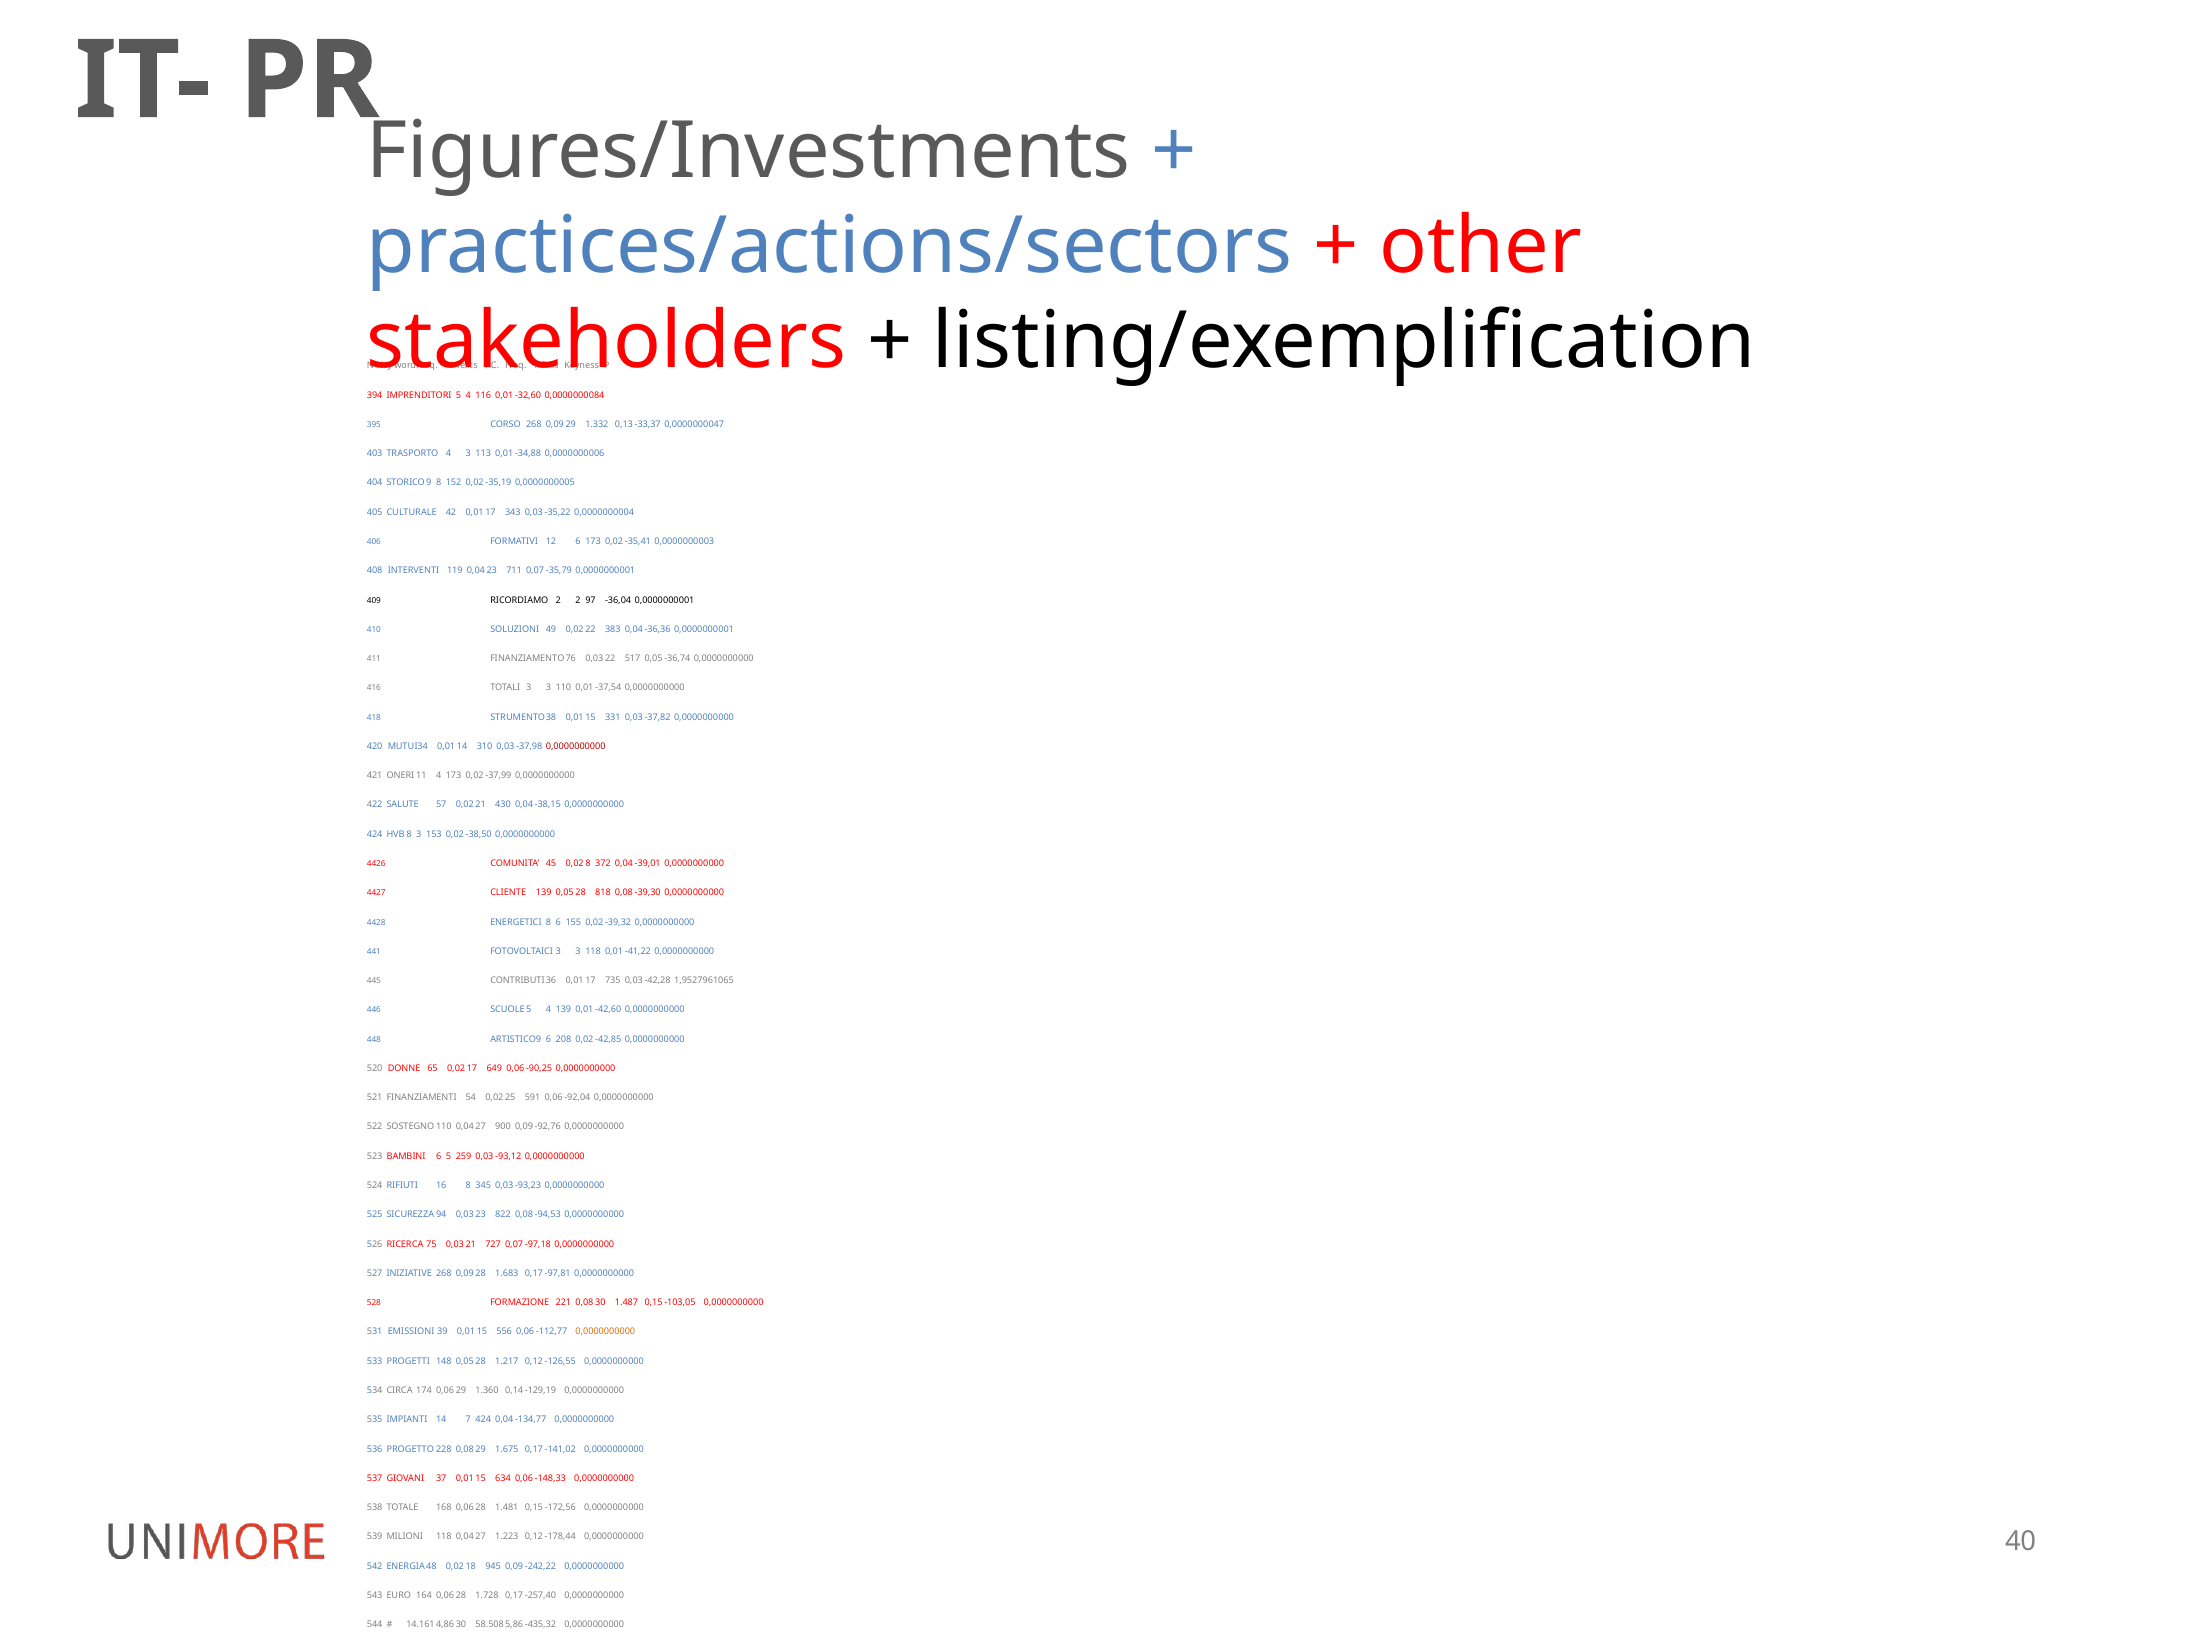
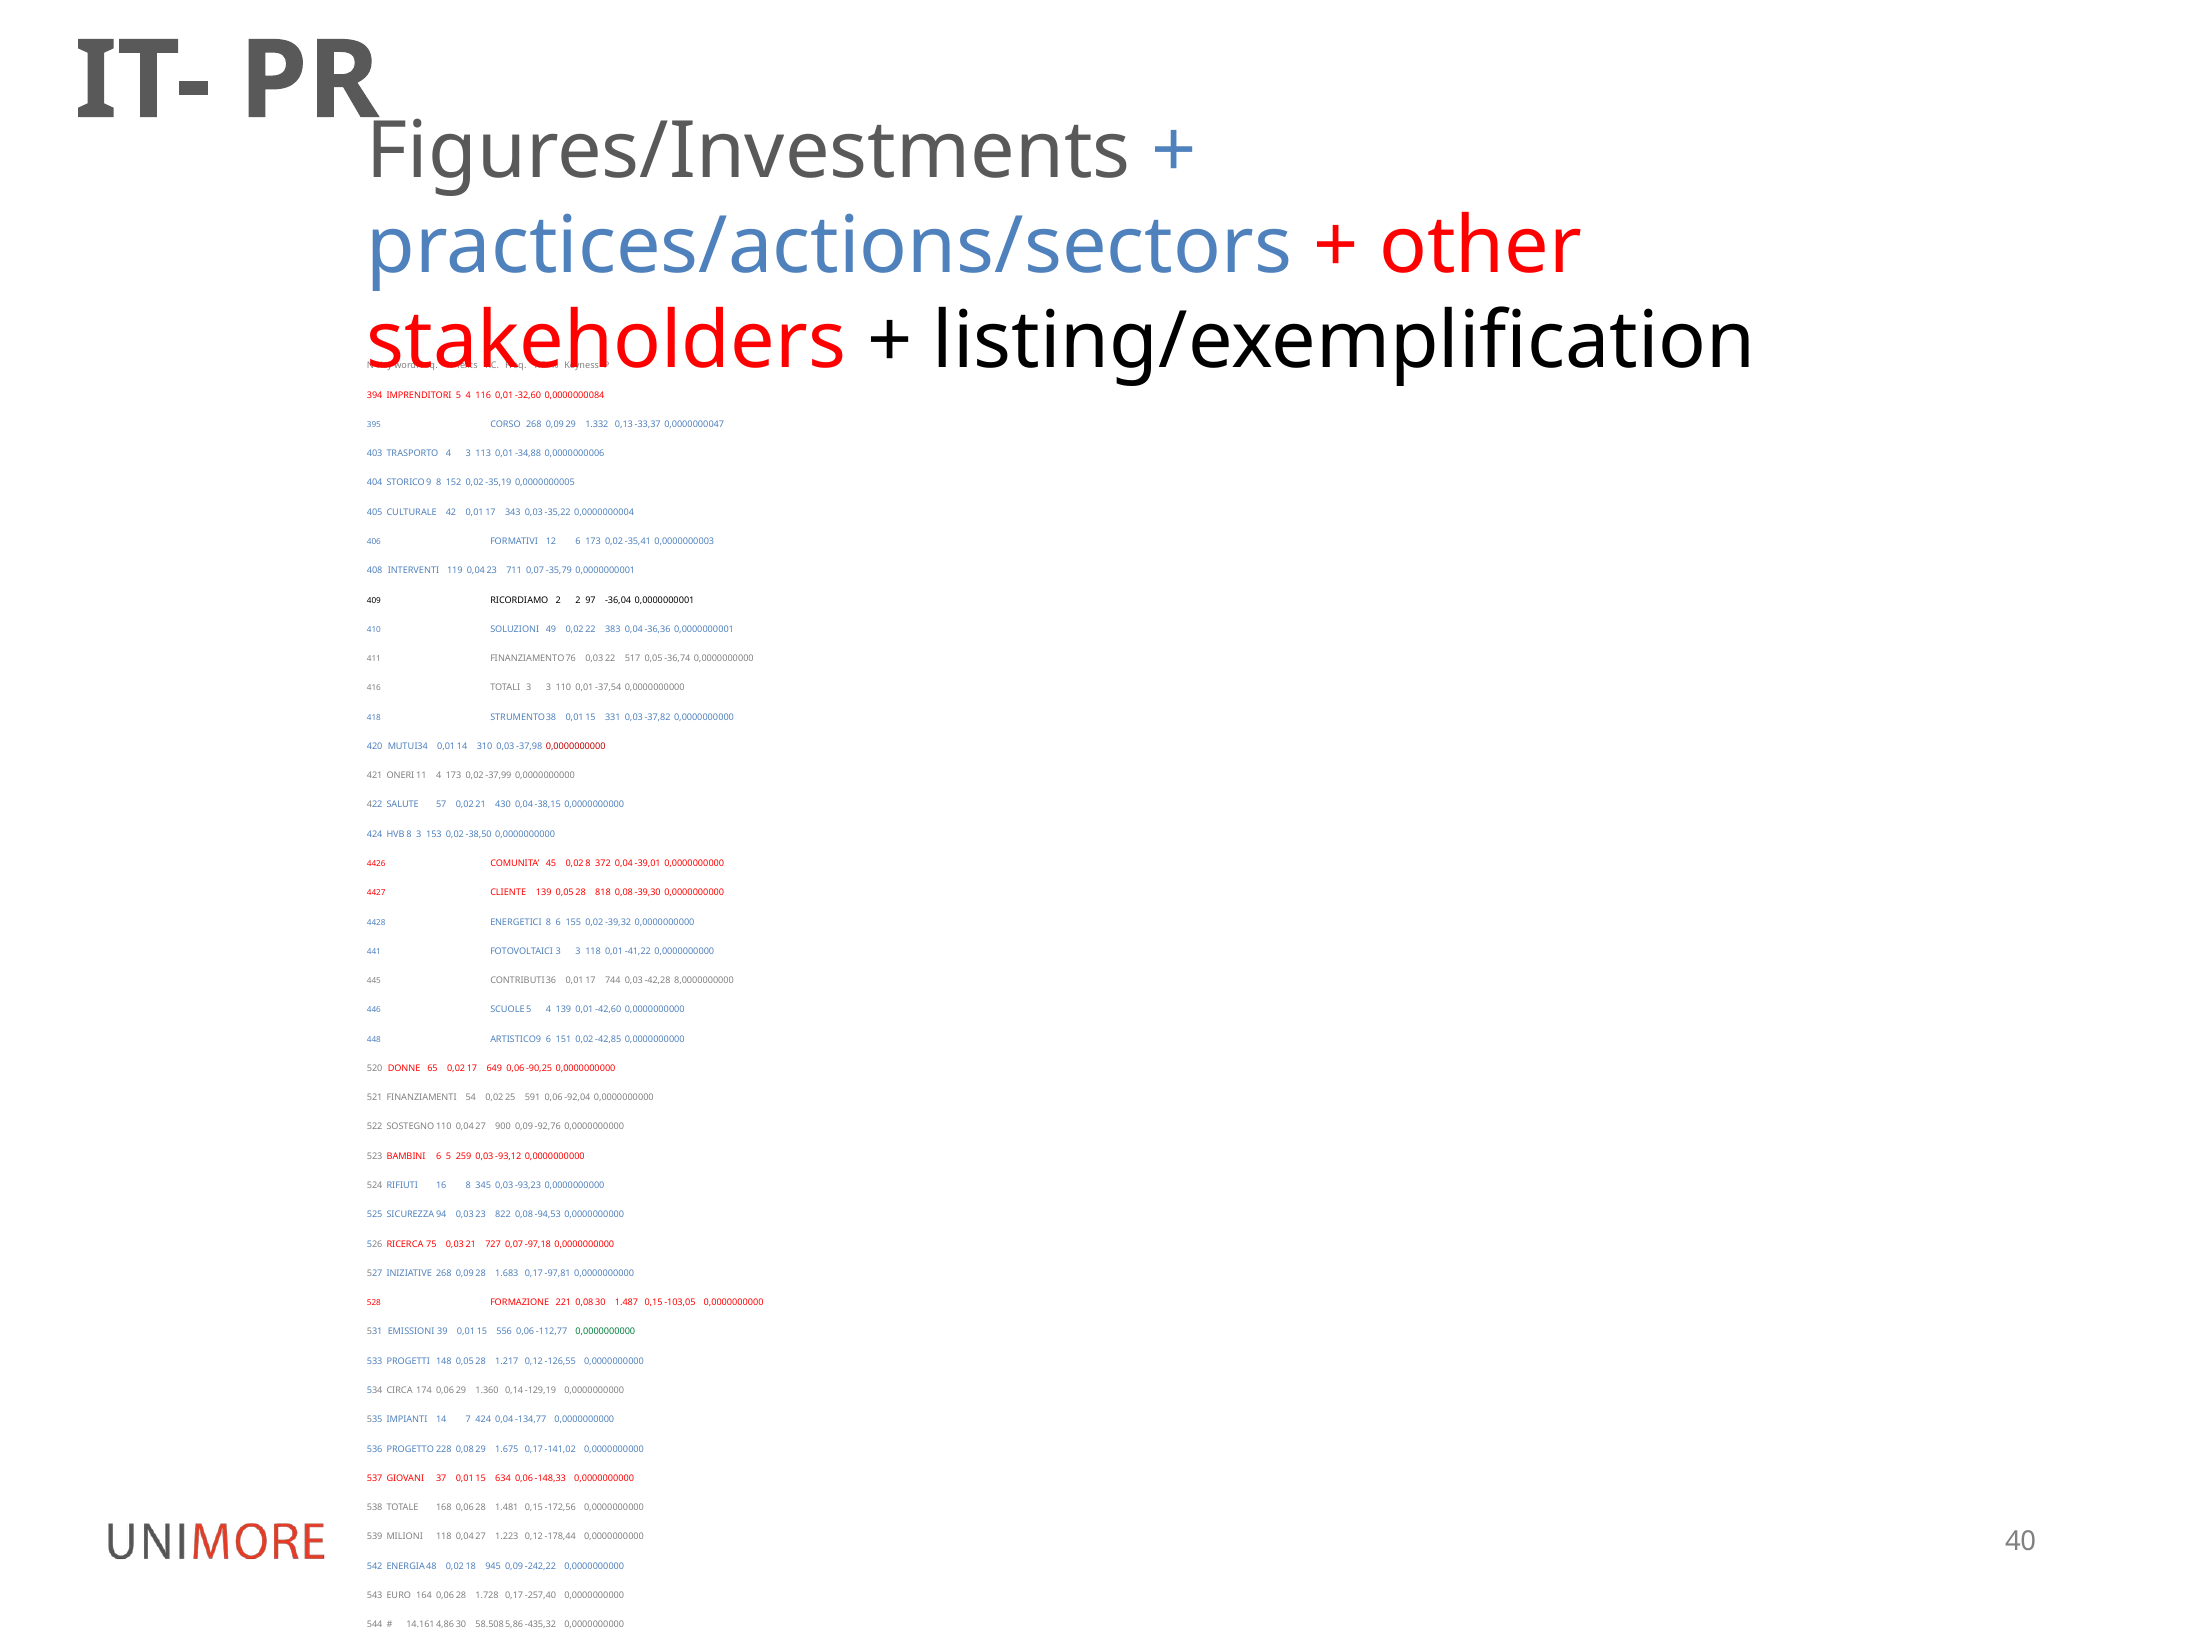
735: 735 -> 744
1,9527961065: 1,9527961065 -> 8,0000000000
208: 208 -> 151
0,0000000000 at (605, 1332) colour: orange -> green
